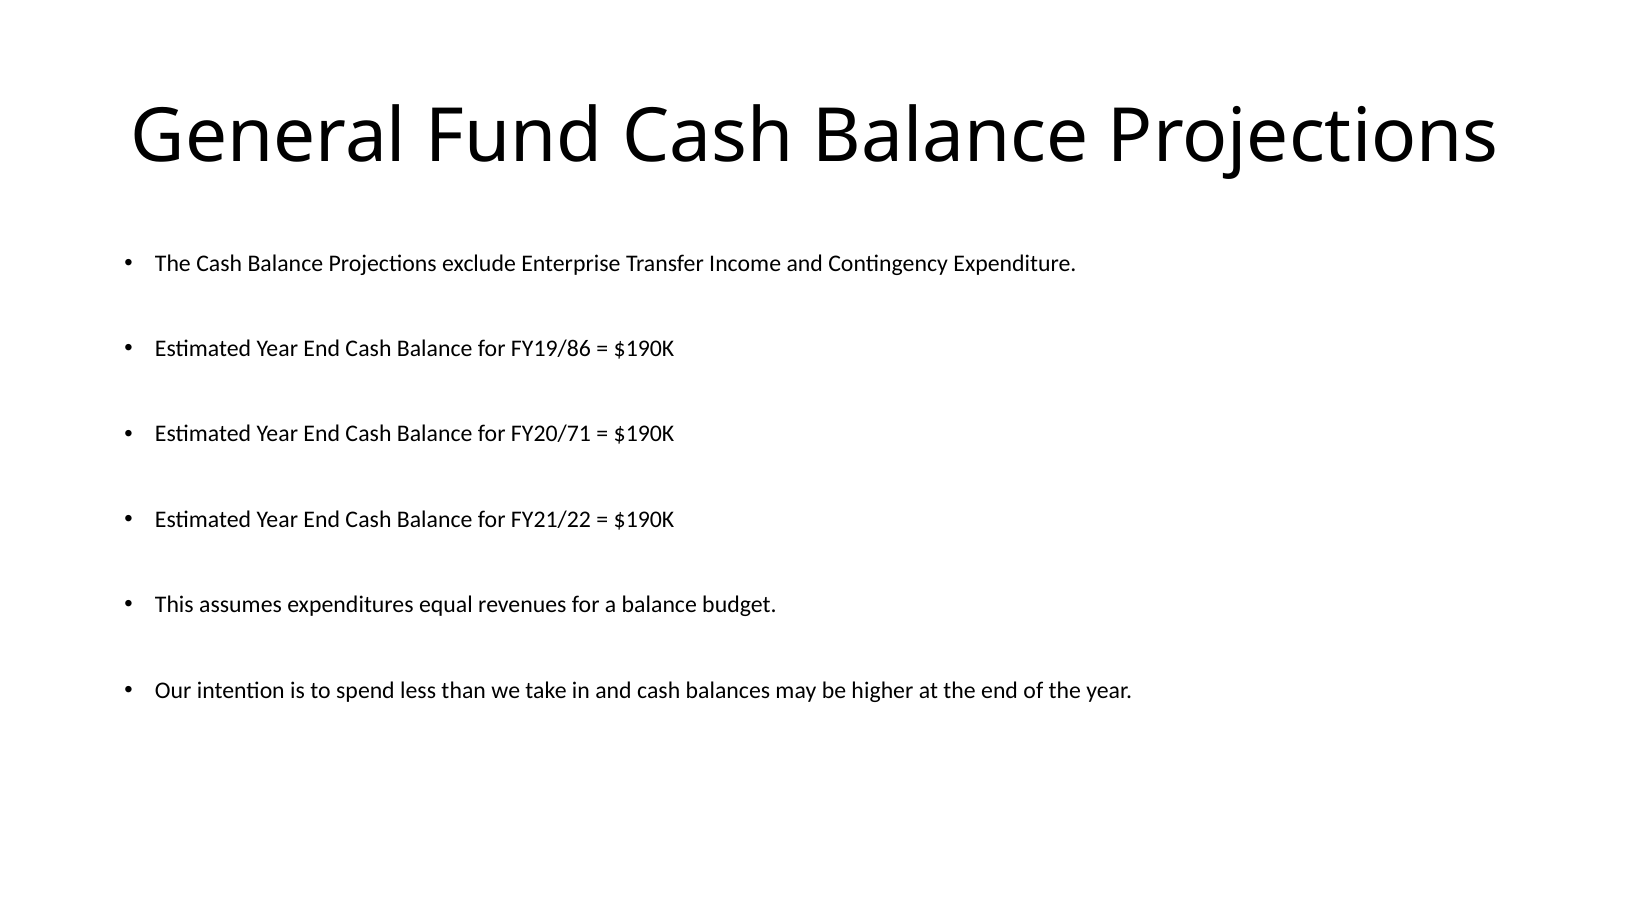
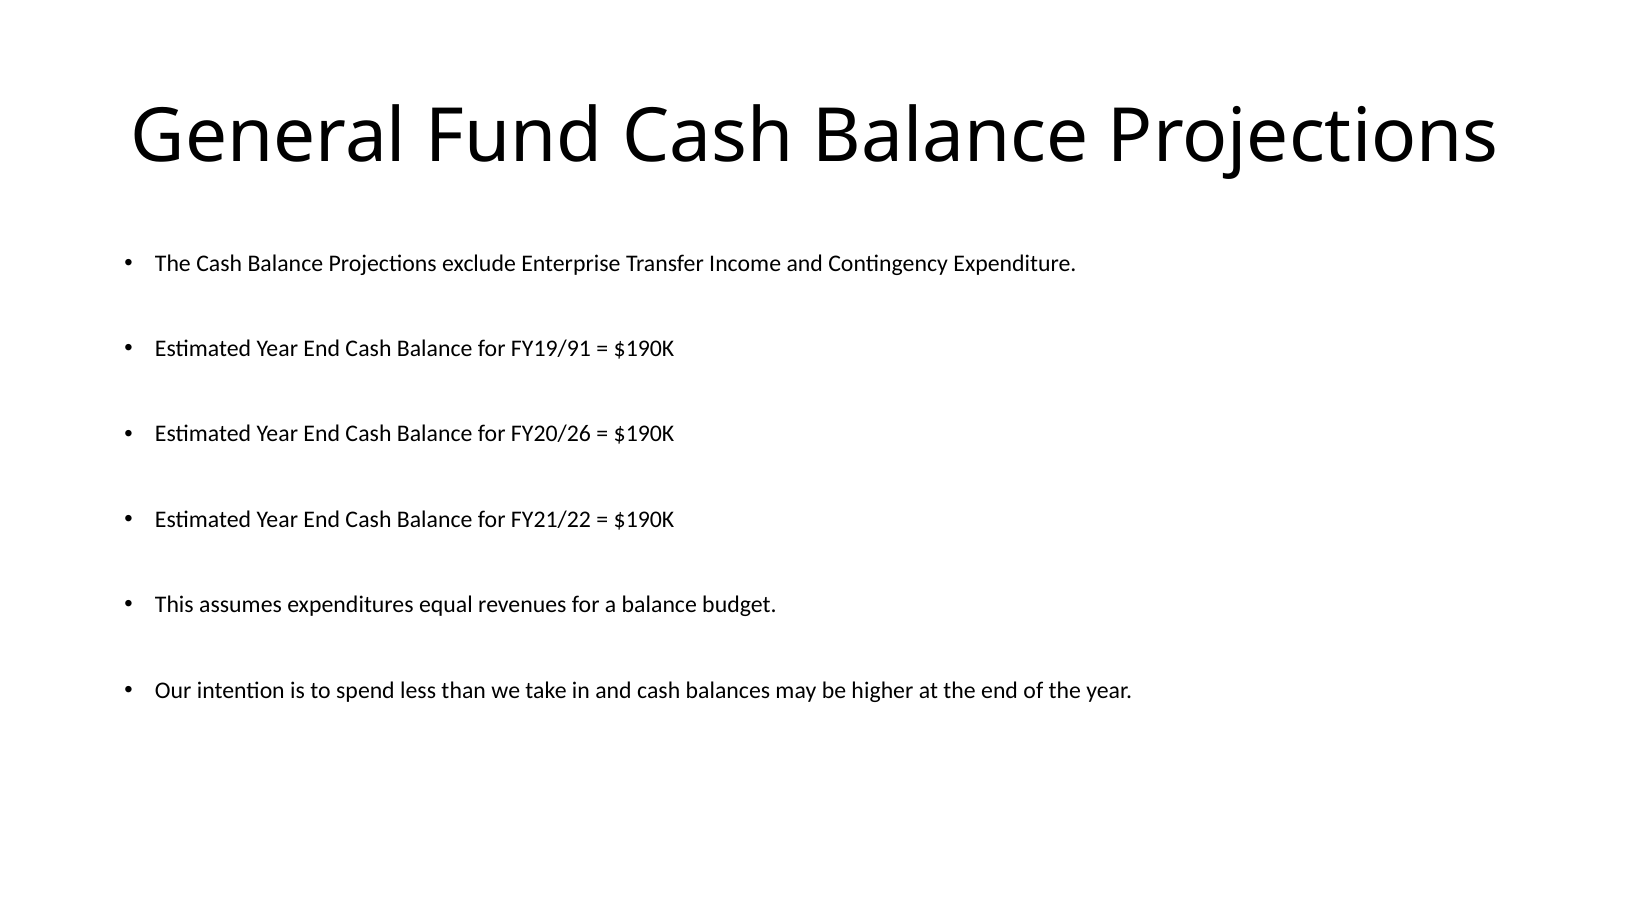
FY19/86: FY19/86 -> FY19/91
FY20/71: FY20/71 -> FY20/26
